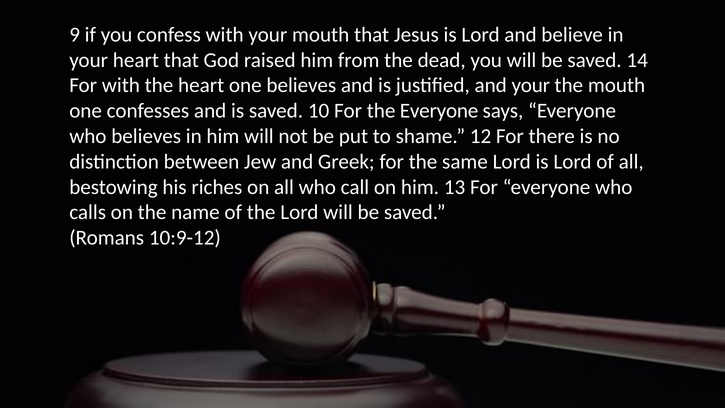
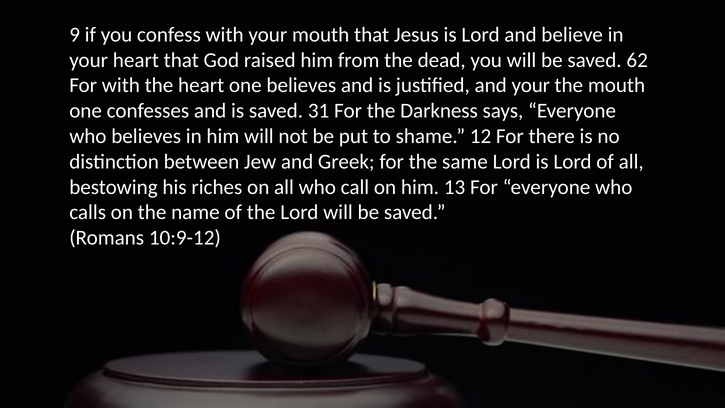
14: 14 -> 62
10: 10 -> 31
the Everyone: Everyone -> Darkness
